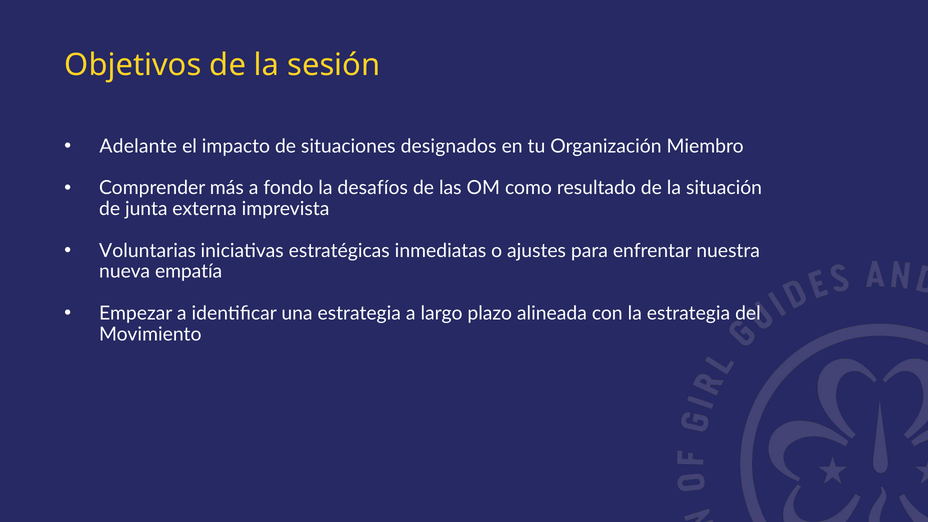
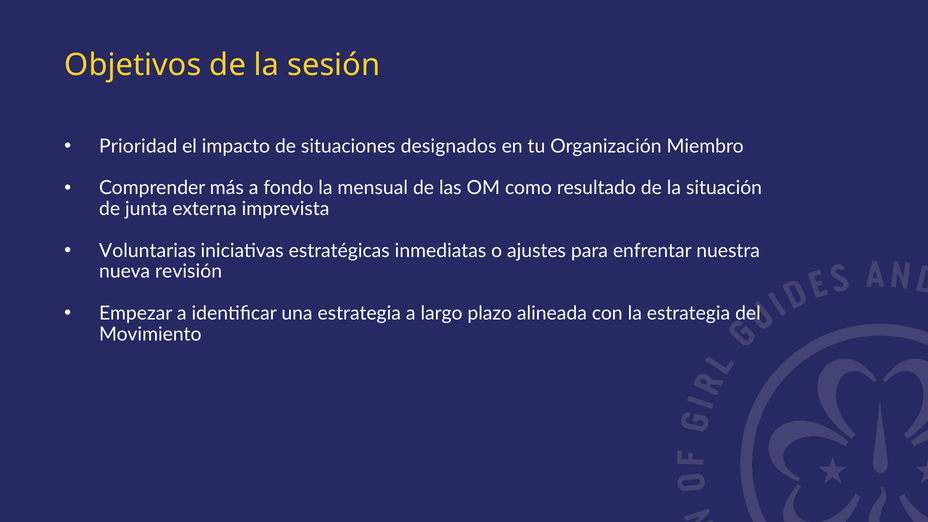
Adelante: Adelante -> Prioridad
desafíos: desafíos -> mensual
empatía: empatía -> revisión
